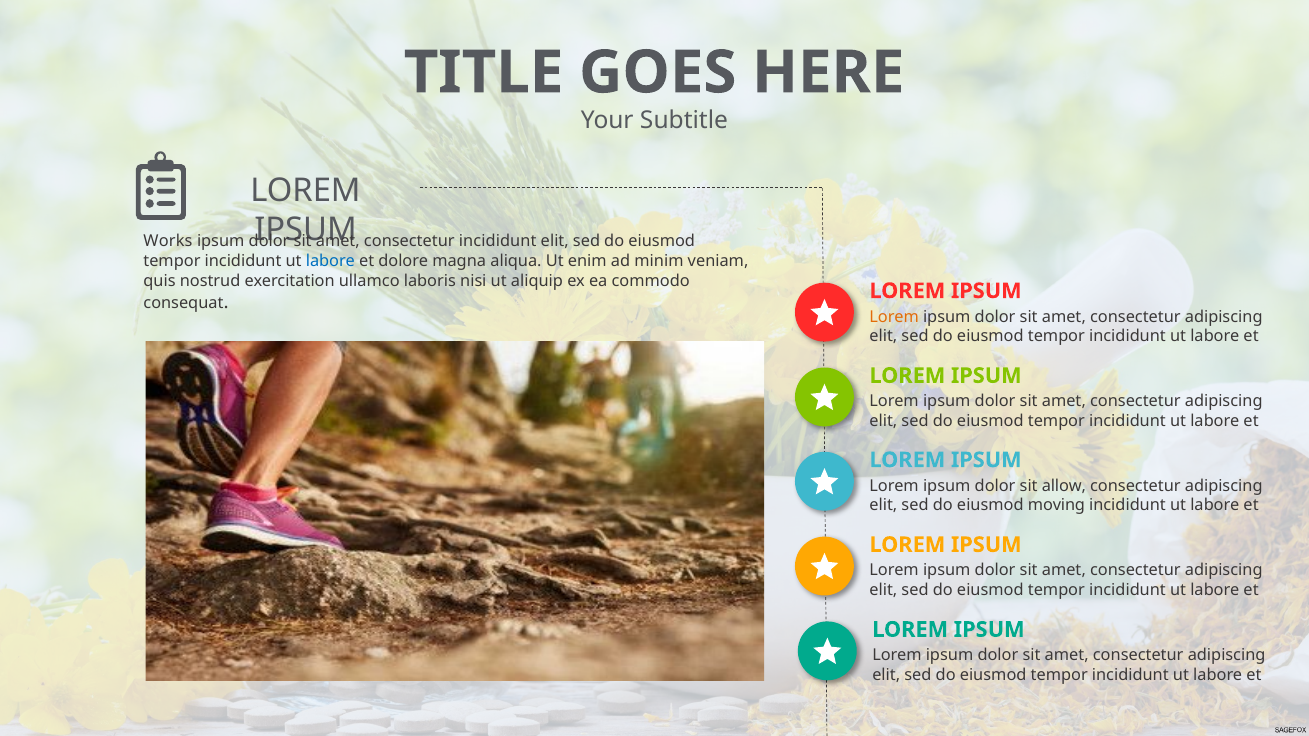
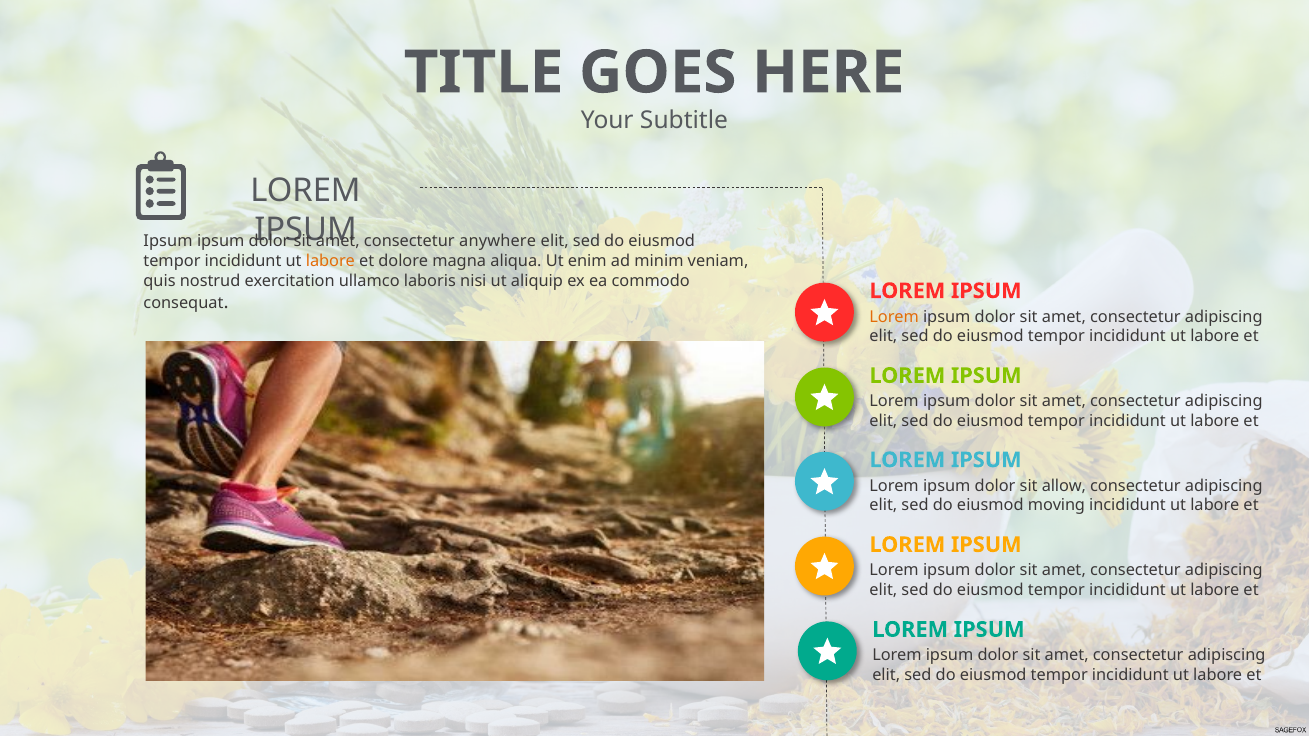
Works at (168, 242): Works -> Ipsum
consectetur incididunt: incididunt -> anywhere
labore at (330, 261) colour: blue -> orange
